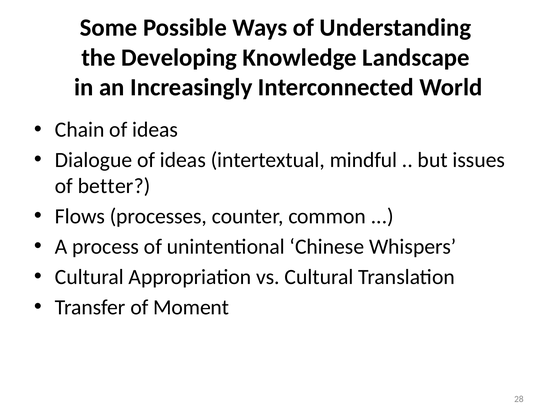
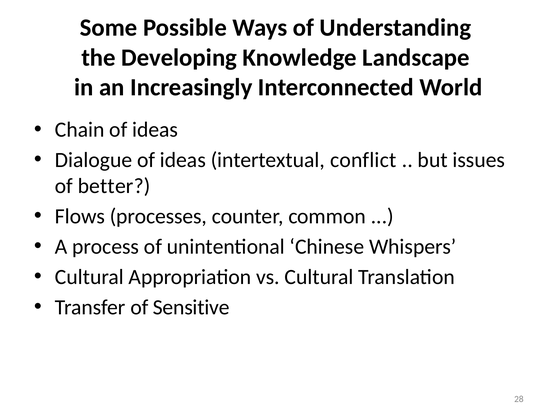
mindful: mindful -> conflict
Moment: Moment -> Sensitive
